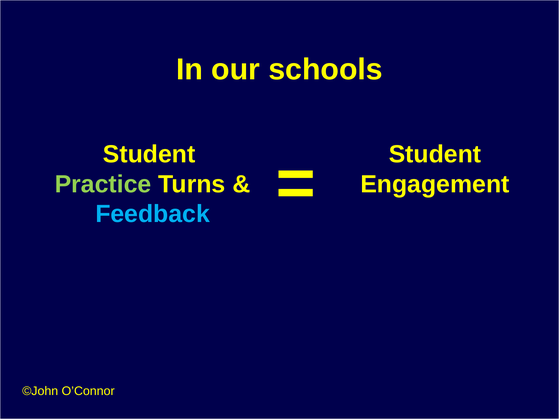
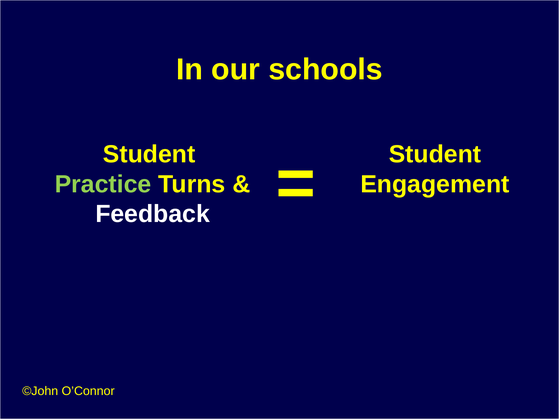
Feedback colour: light blue -> white
